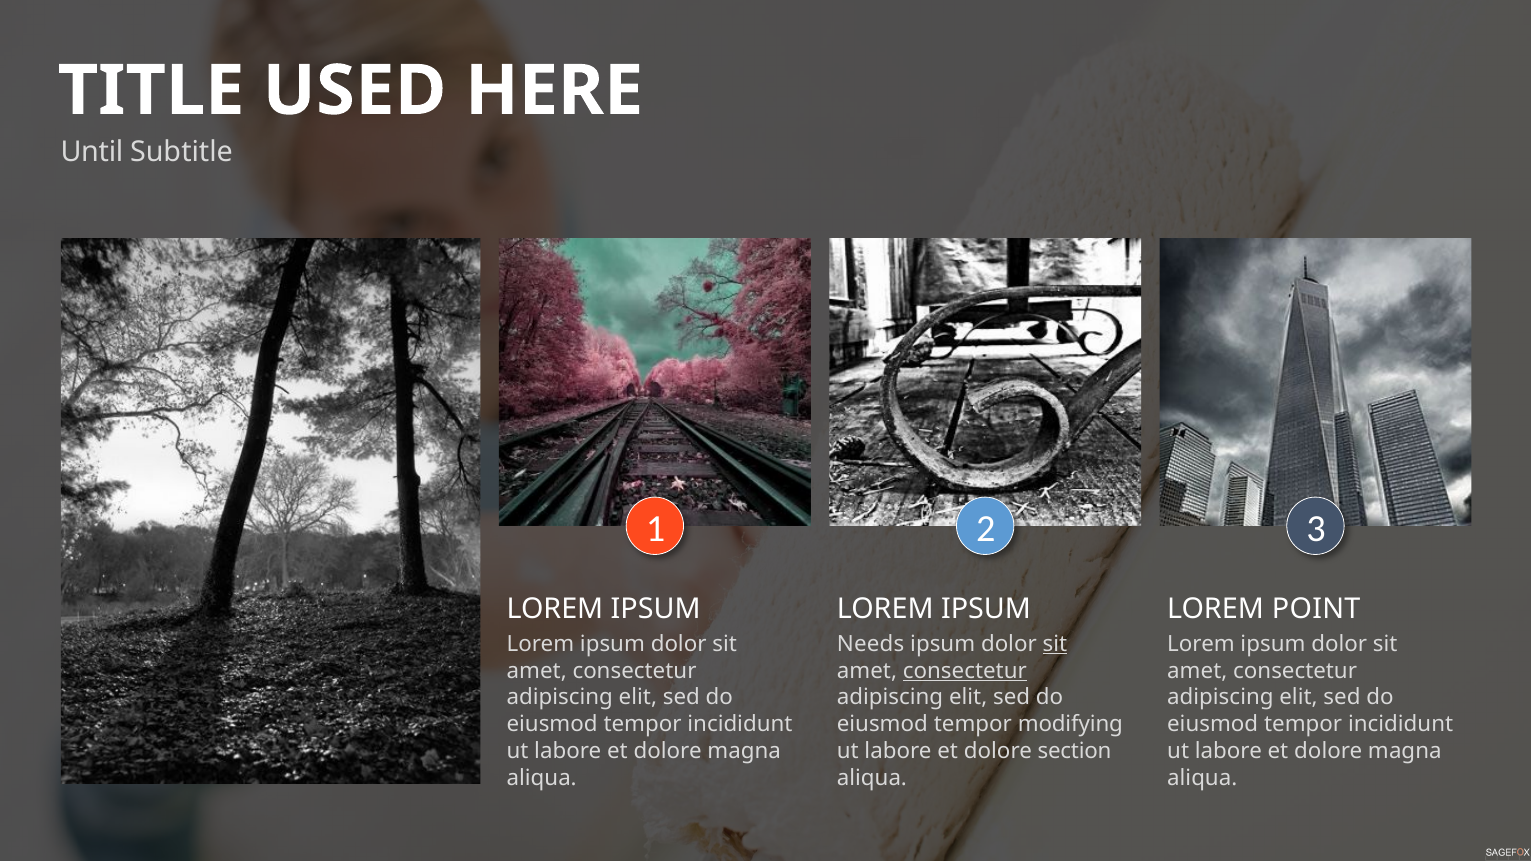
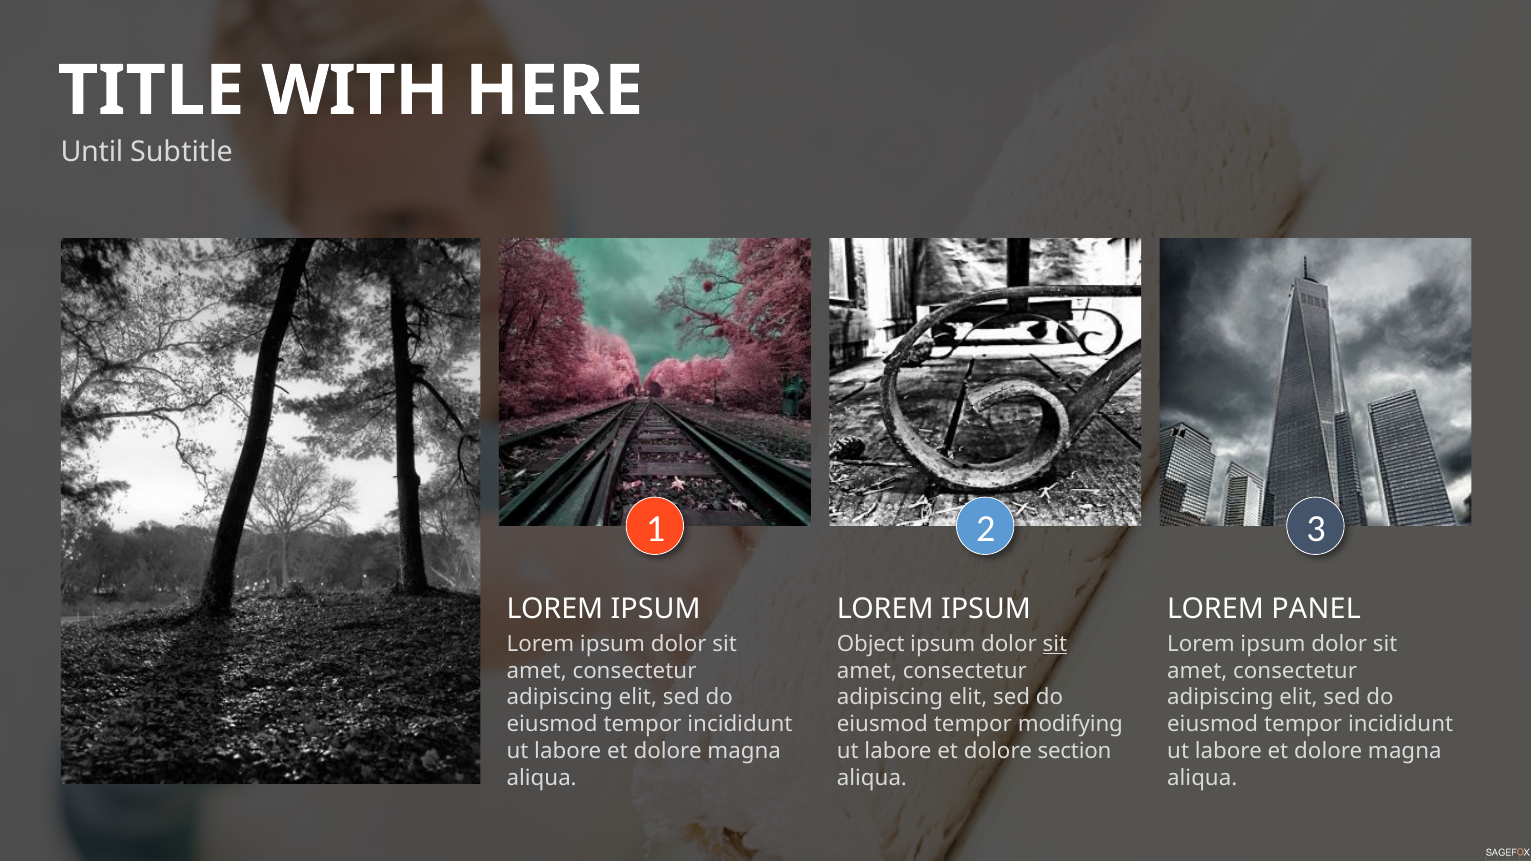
USED: USED -> WITH
POINT: POINT -> PANEL
Needs: Needs -> Object
consectetur at (965, 671) underline: present -> none
